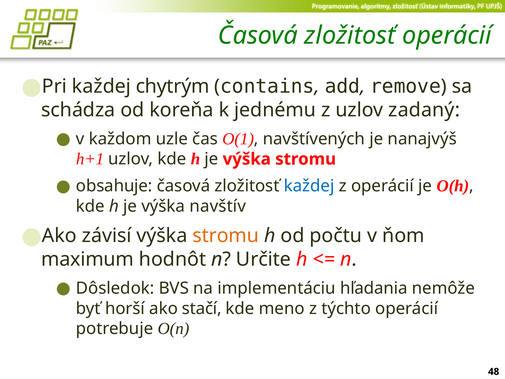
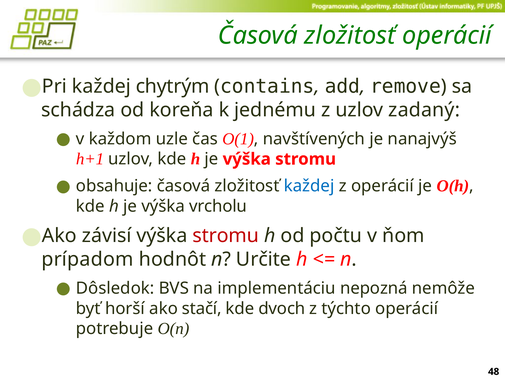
navštív: navštív -> vrcholu
stromu at (226, 235) colour: orange -> red
maximum: maximum -> prípadom
hľadania: hľadania -> nepozná
meno: meno -> dvoch
